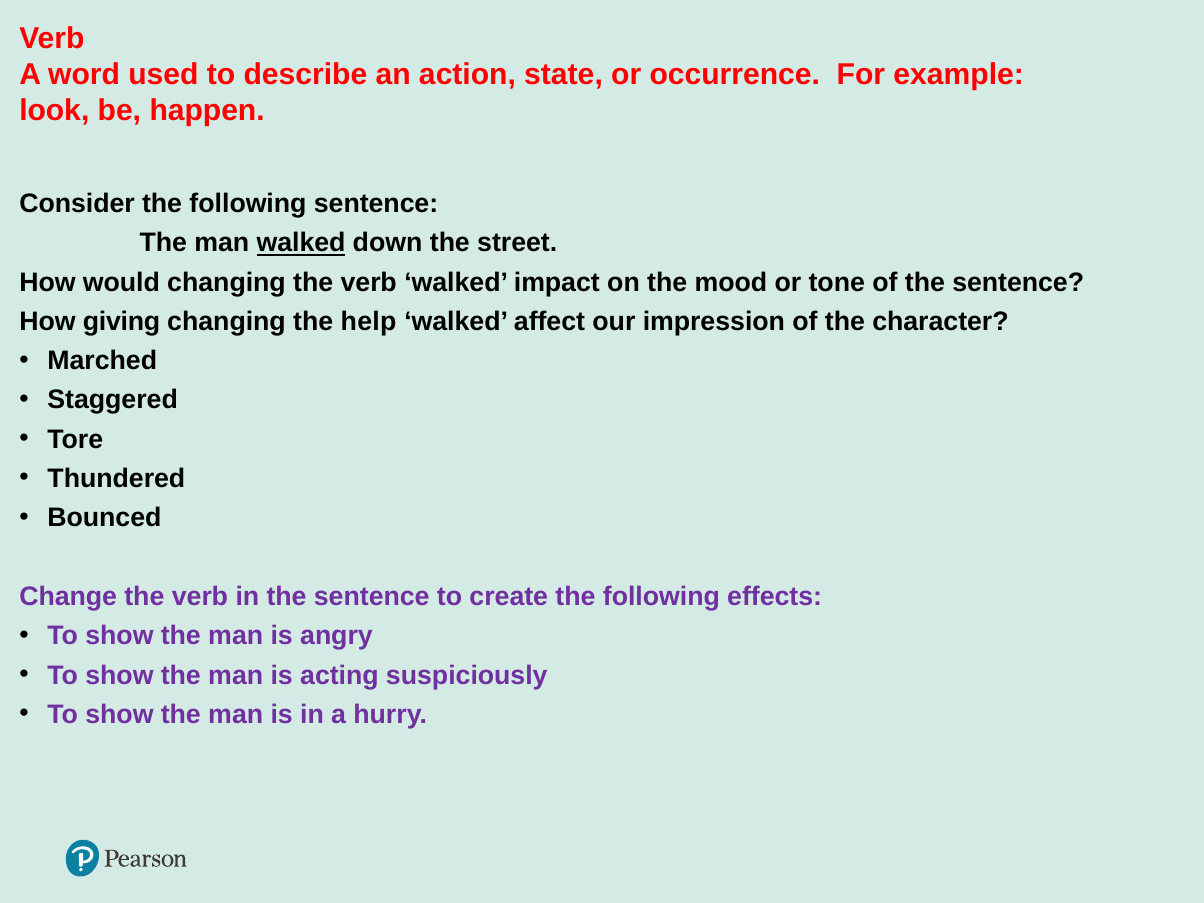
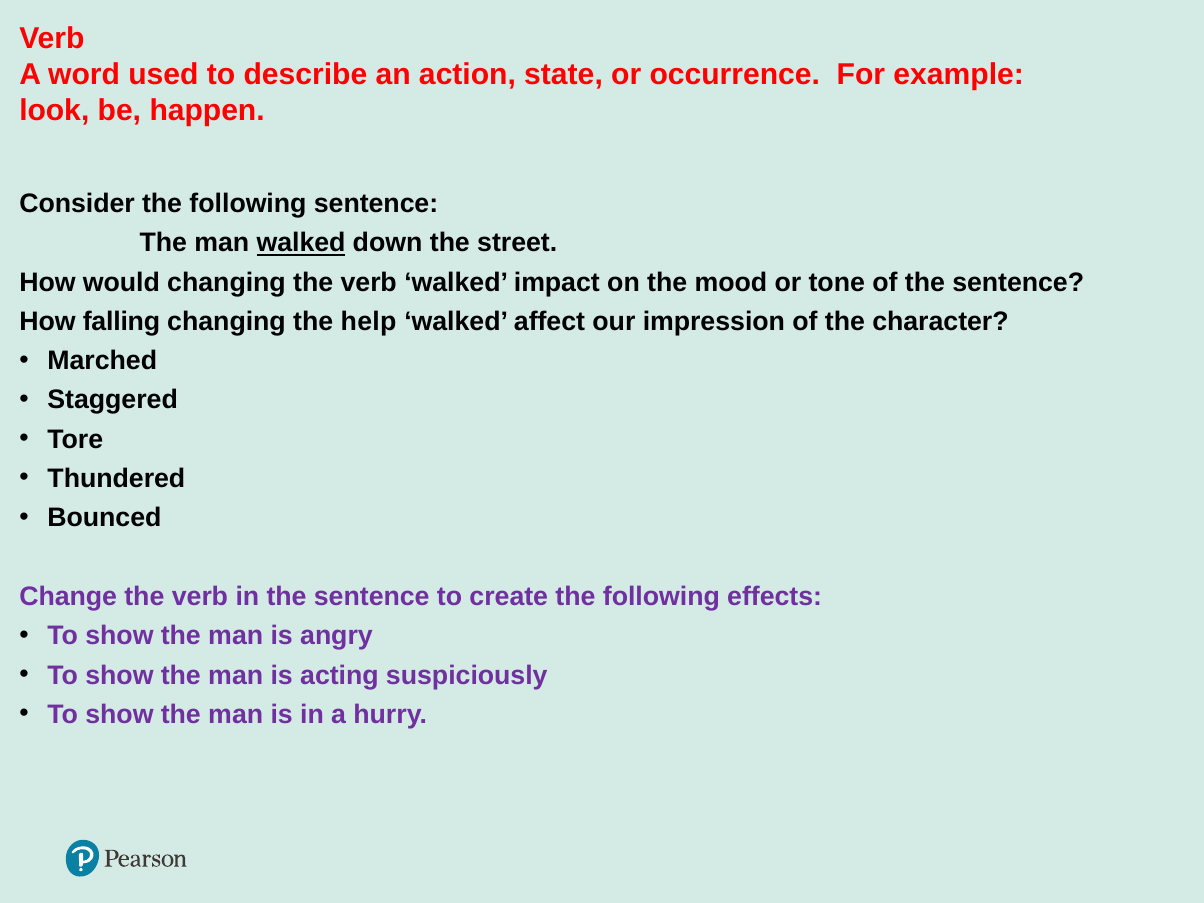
giving: giving -> falling
